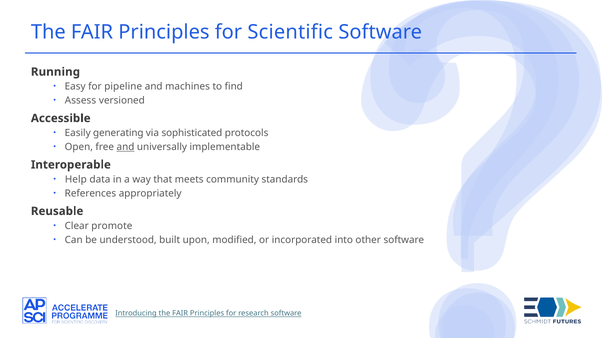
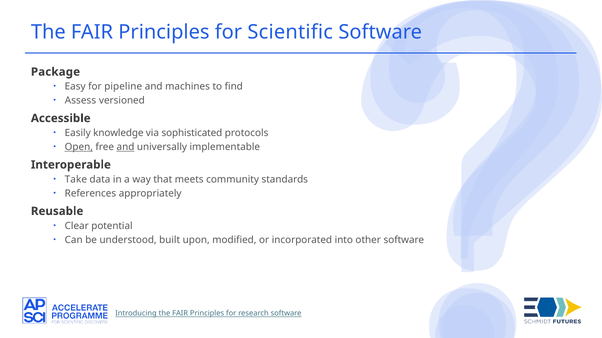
Running: Running -> Package
generating: generating -> knowledge
Open underline: none -> present
Help: Help -> Take
promote: promote -> potential
